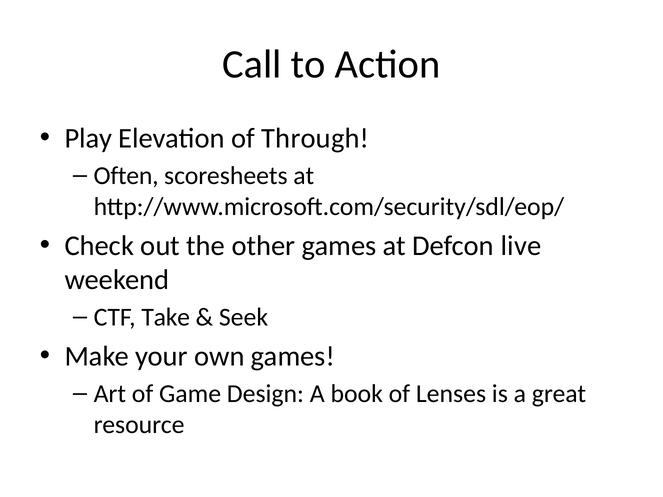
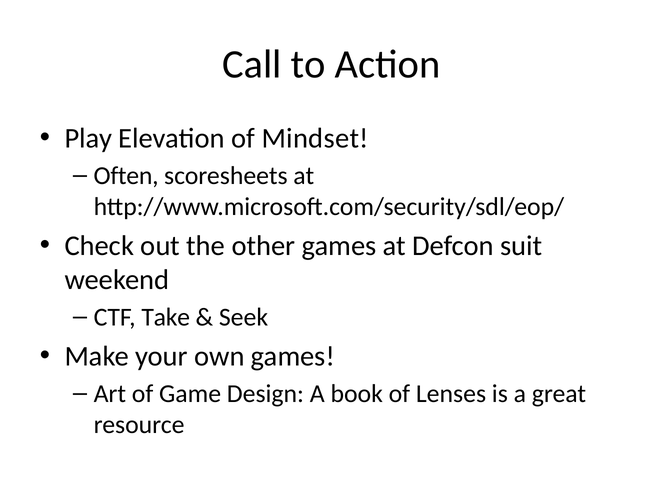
Through: Through -> Mindset
live: live -> suit
